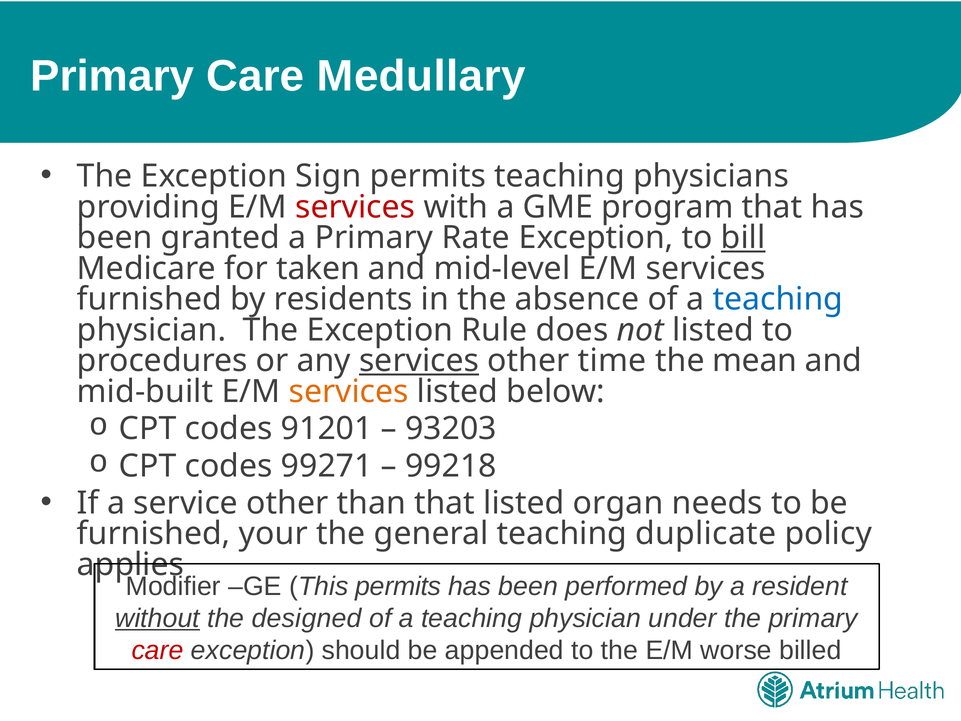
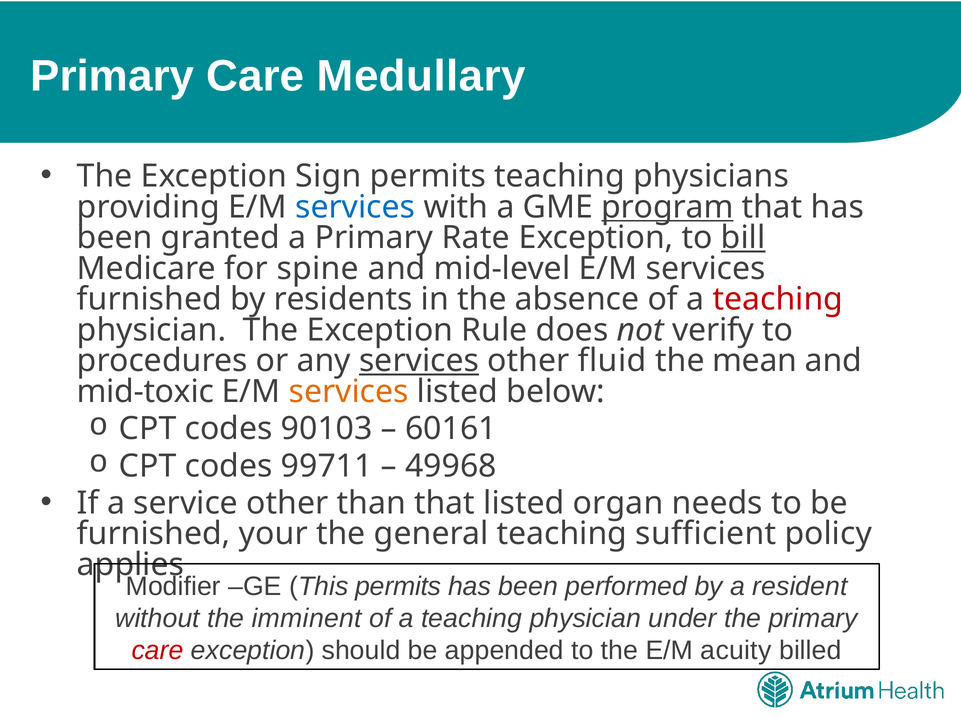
services at (355, 207) colour: red -> blue
program underline: none -> present
taken: taken -> spine
teaching at (778, 299) colour: blue -> red
not listed: listed -> verify
time: time -> fluid
mid-built: mid-built -> mid-toxic
91201: 91201 -> 90103
93203: 93203 -> 60161
99271: 99271 -> 99711
99218: 99218 -> 49968
duplicate: duplicate -> sufficient
without underline: present -> none
designed: designed -> imminent
worse: worse -> acuity
